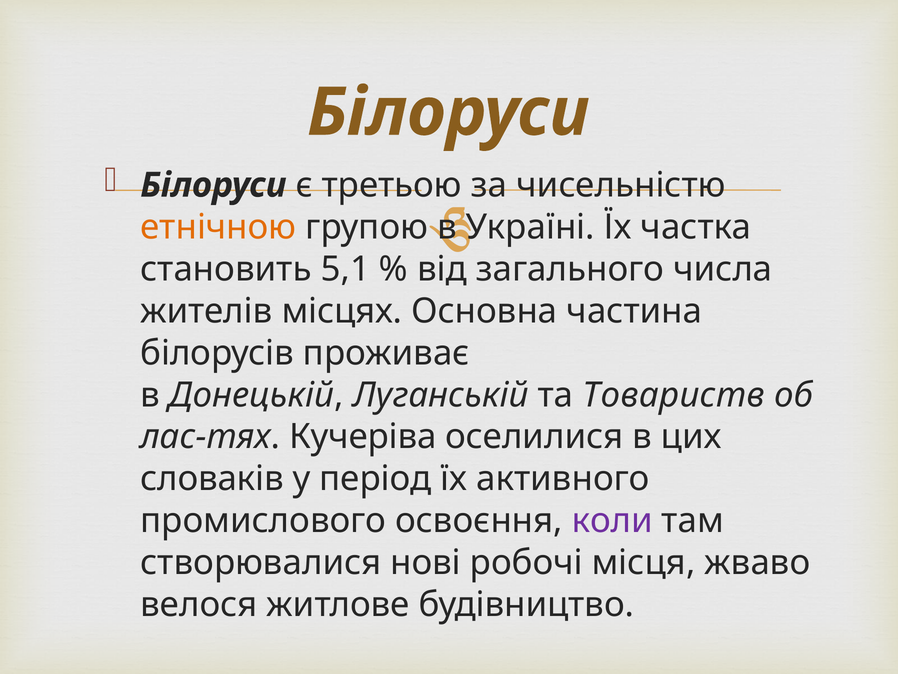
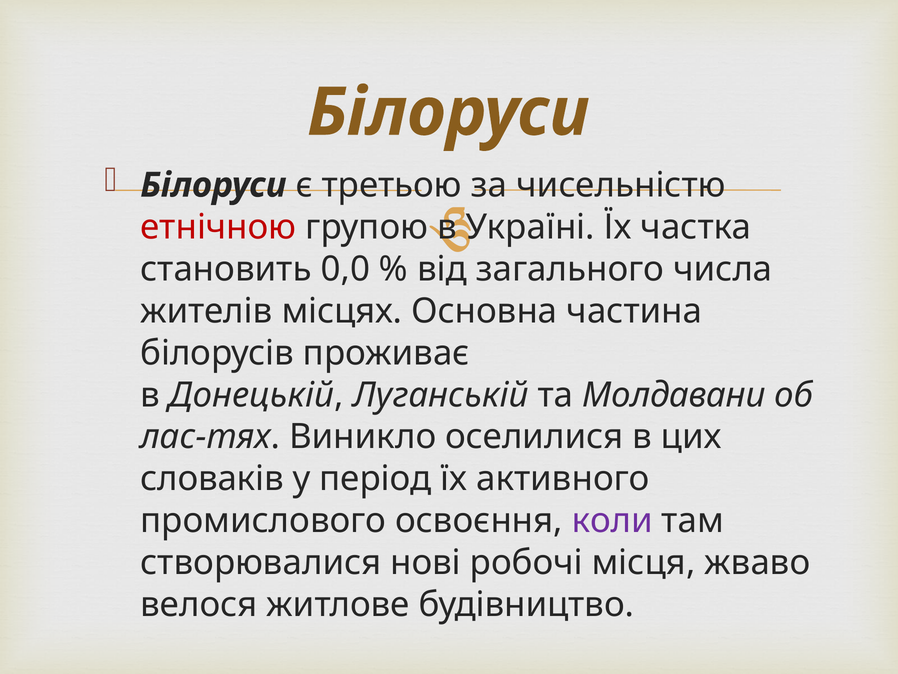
етнічною colour: orange -> red
5,1: 5,1 -> 0,0
Товариств: Товариств -> Молдавани
Кучеріва: Кучеріва -> Виникло
